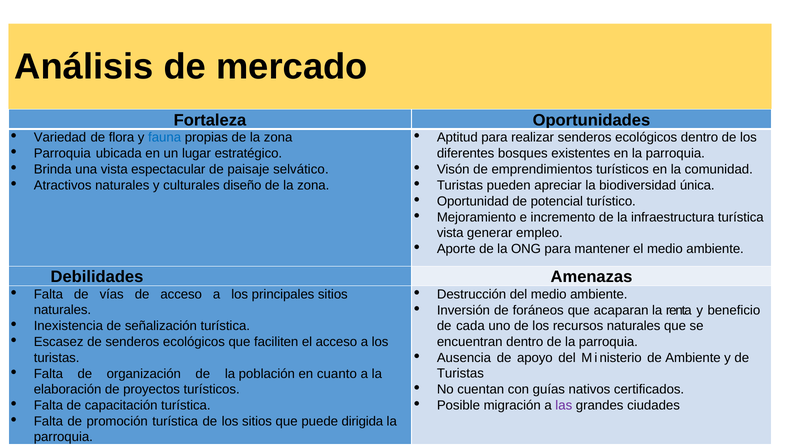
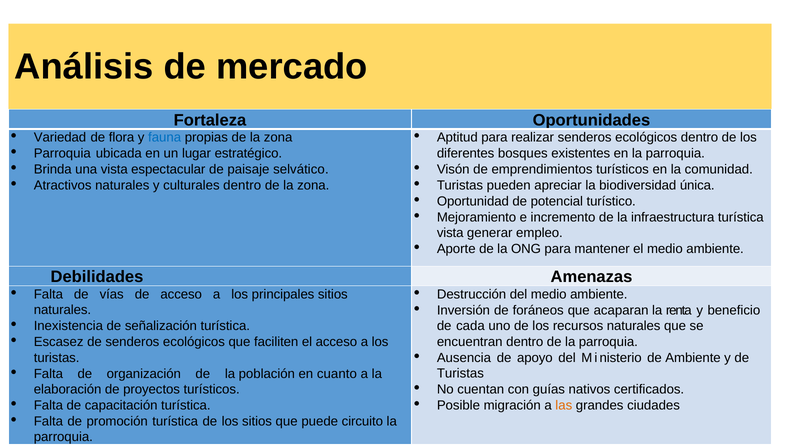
culturales diseño: diseño -> dentro
las colour: purple -> orange
dirigida: dirigida -> circuito
